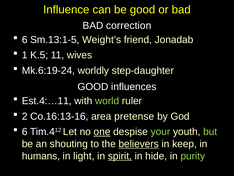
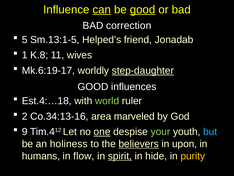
can underline: none -> present
good at (143, 10) underline: none -> present
6 at (25, 40): 6 -> 5
Weight’s: Weight’s -> Helped’s
K.5: K.5 -> K.8
Mk.6:19-24: Mk.6:19-24 -> Mk.6:19-17
step-daughter underline: none -> present
Est.4:…11: Est.4:…11 -> Est.4:…18
Co.16:13-16: Co.16:13-16 -> Co.34:13-16
pretense: pretense -> marveled
6 at (25, 131): 6 -> 9
but colour: light green -> light blue
shouting: shouting -> holiness
keep: keep -> upon
light: light -> flow
purity colour: light green -> yellow
